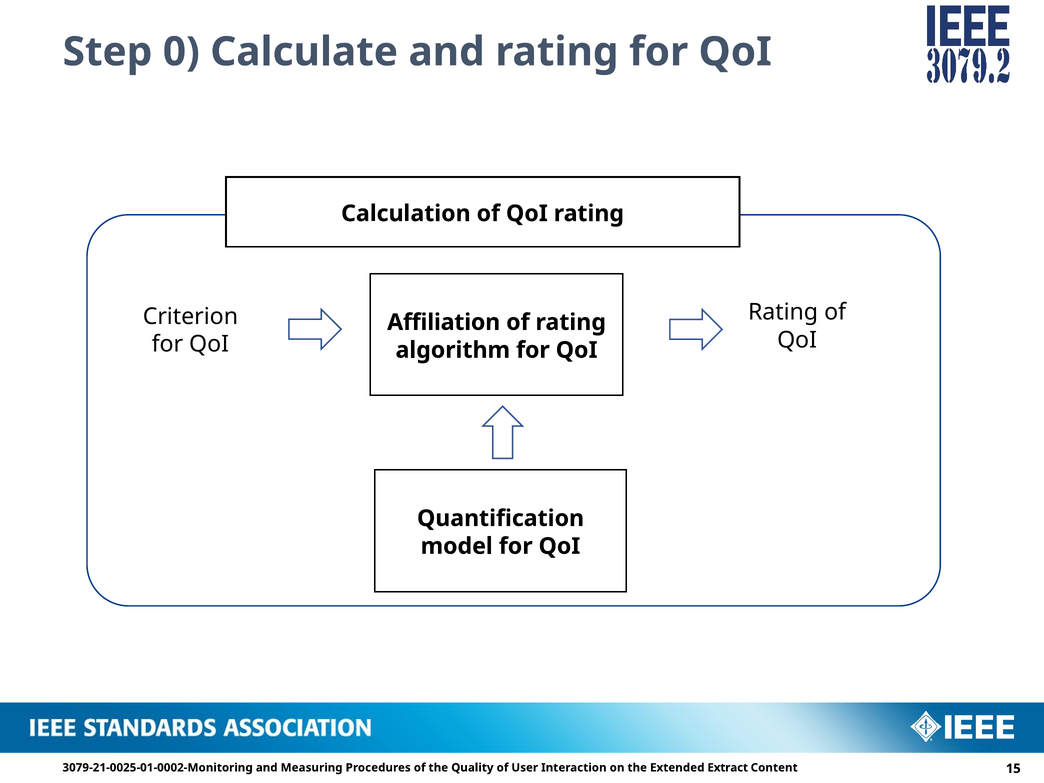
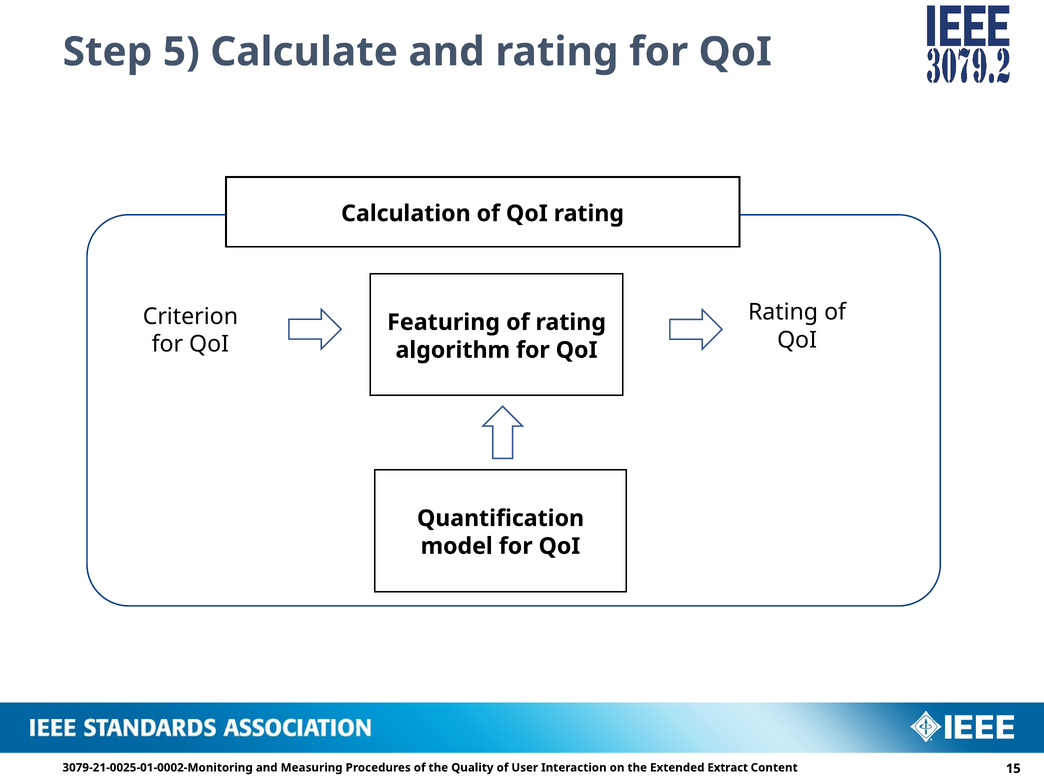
0: 0 -> 5
Affiliation: Affiliation -> Featuring
